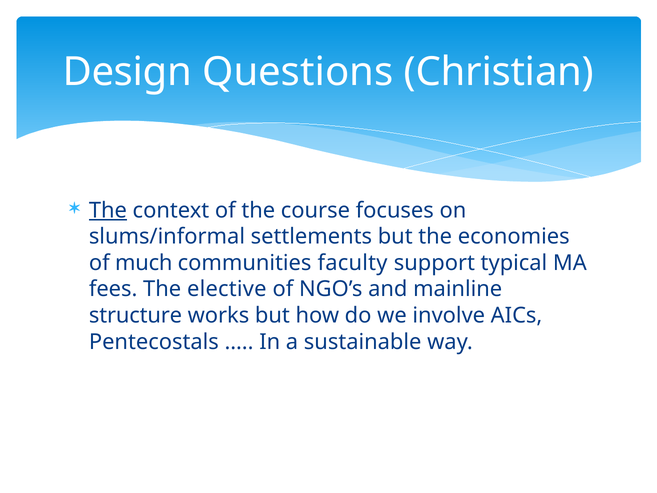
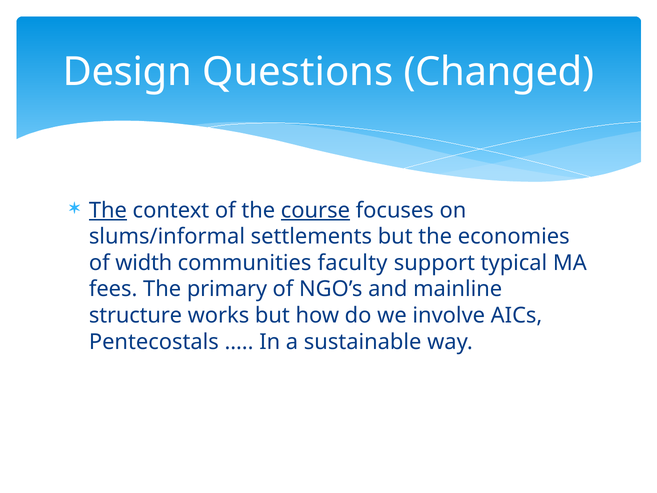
Christian: Christian -> Changed
course underline: none -> present
much: much -> width
elective: elective -> primary
